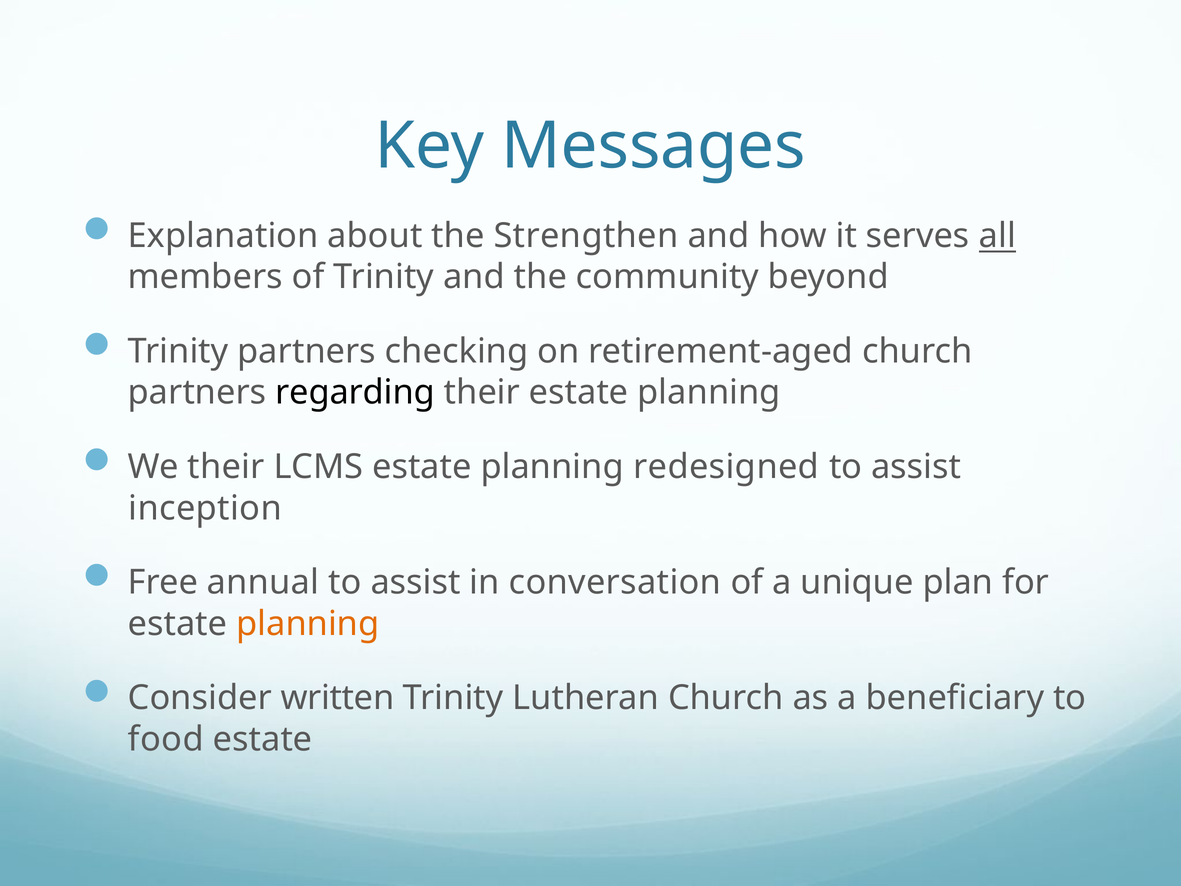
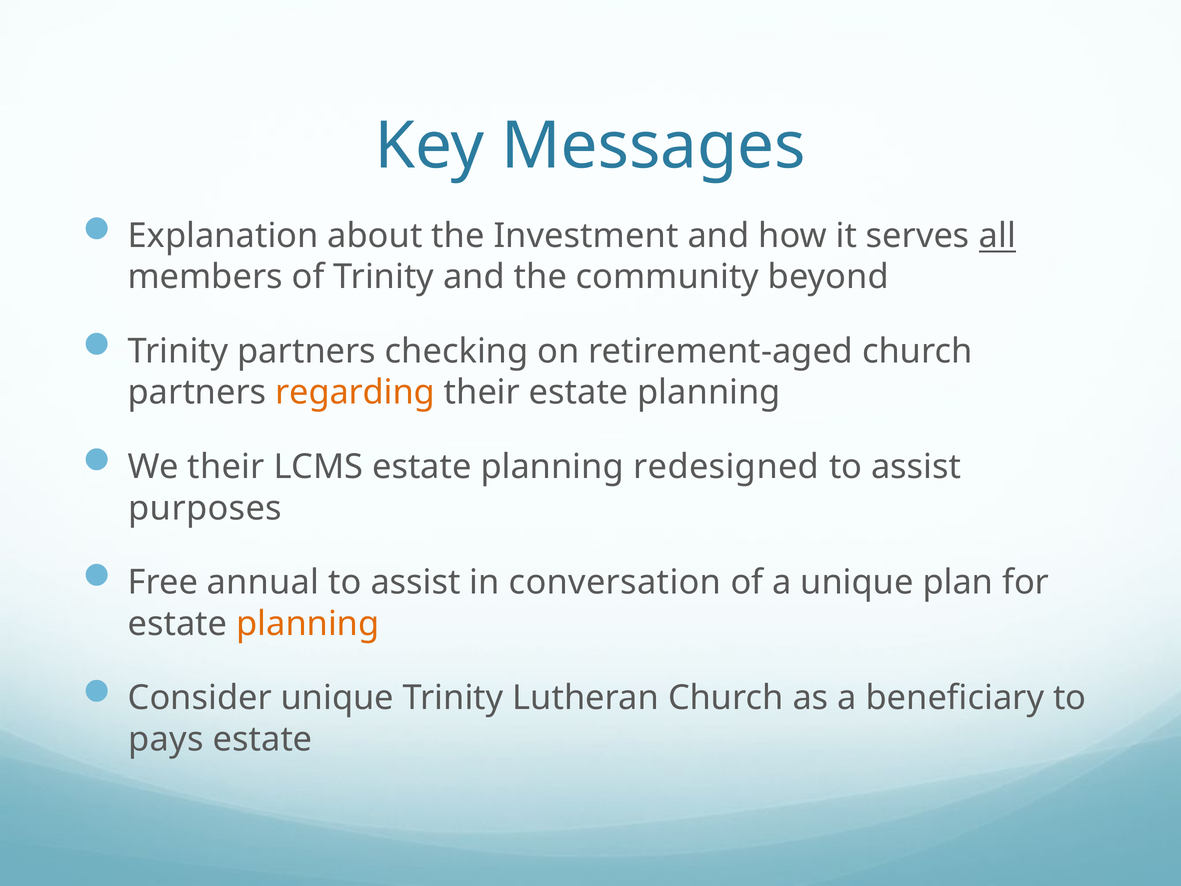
Strengthen: Strengthen -> Investment
regarding colour: black -> orange
inception: inception -> purposes
Consider written: written -> unique
food: food -> pays
